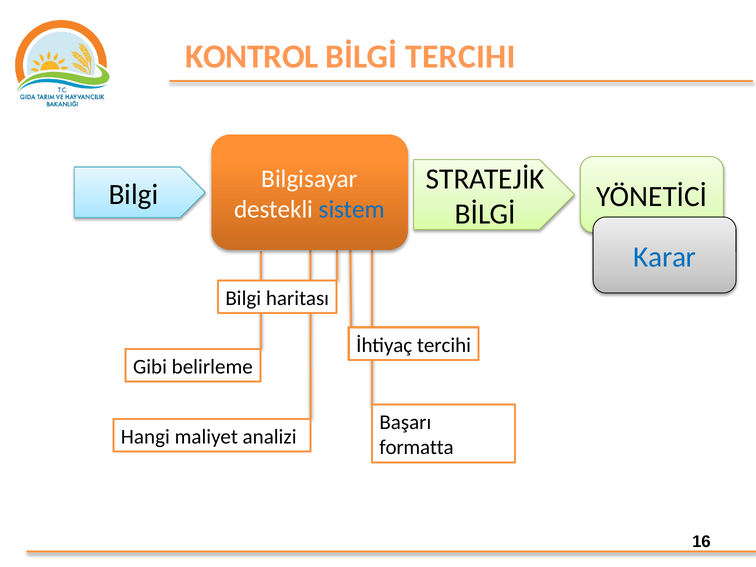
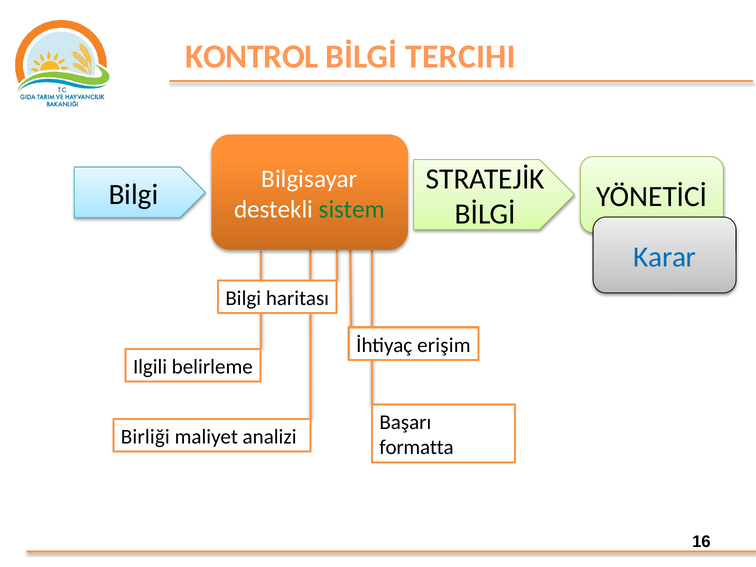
sistem colour: blue -> green
İhtiyaç tercihi: tercihi -> erişim
Gibi: Gibi -> Ilgili
Hangi: Hangi -> Birliği
